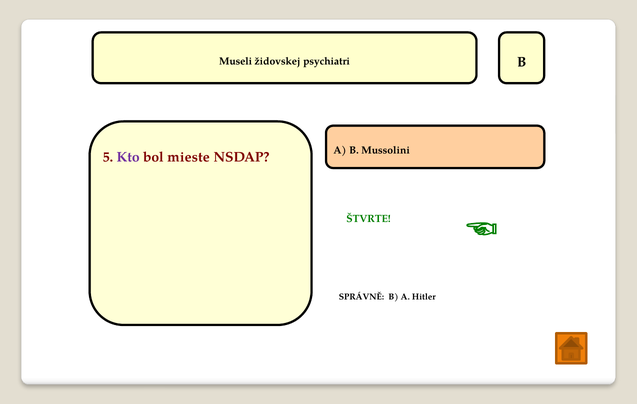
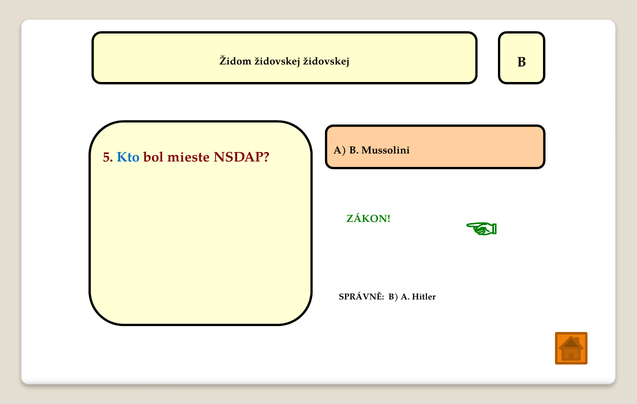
Museli: Museli -> Židom
židovskej psychiatri: psychiatri -> židovskej
Kto colour: purple -> blue
ŠTVRTE: ŠTVRTE -> ZÁKON
